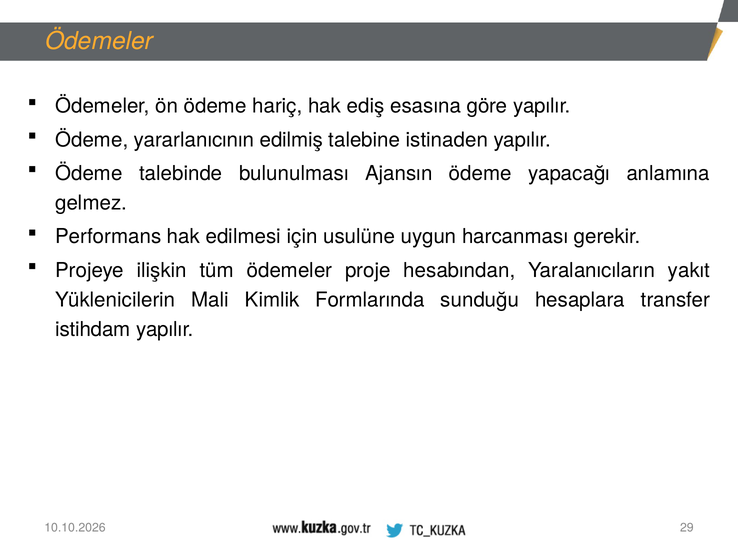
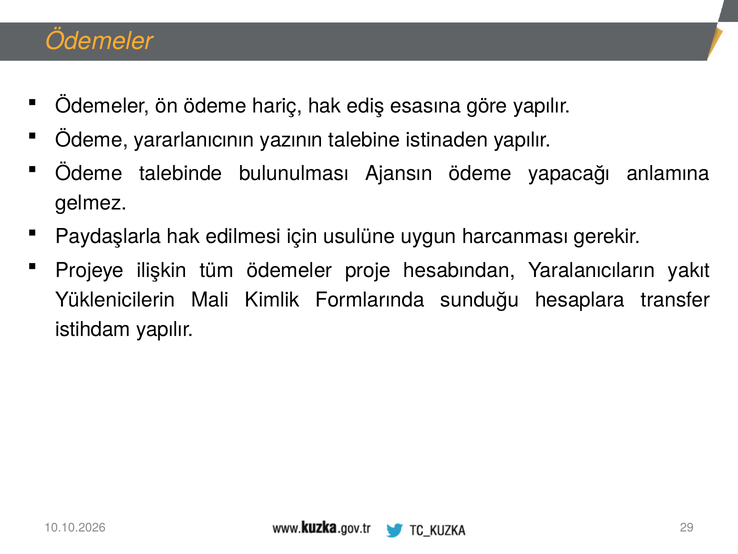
edilmiş: edilmiş -> yazının
Performans: Performans -> Paydaşlarla
